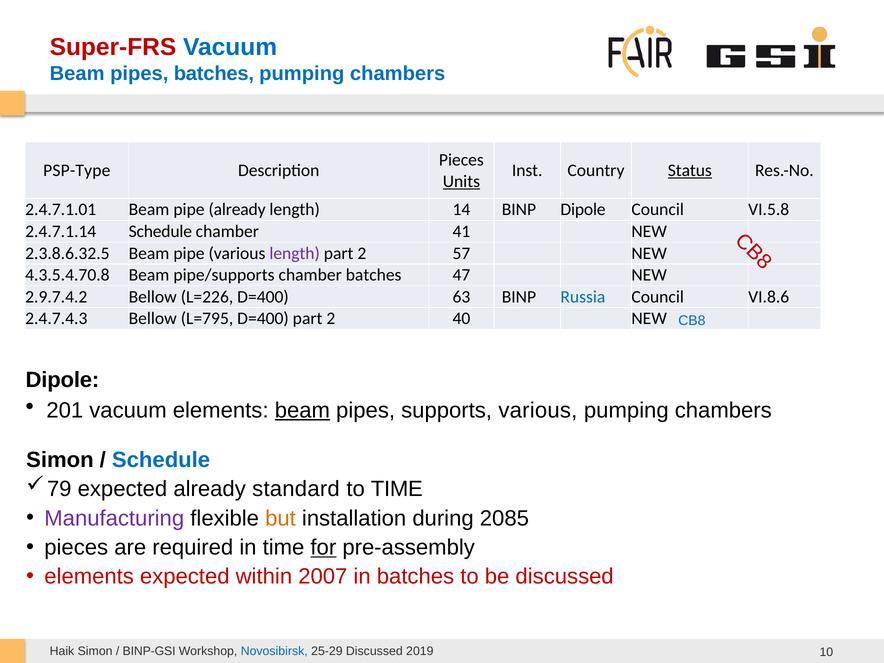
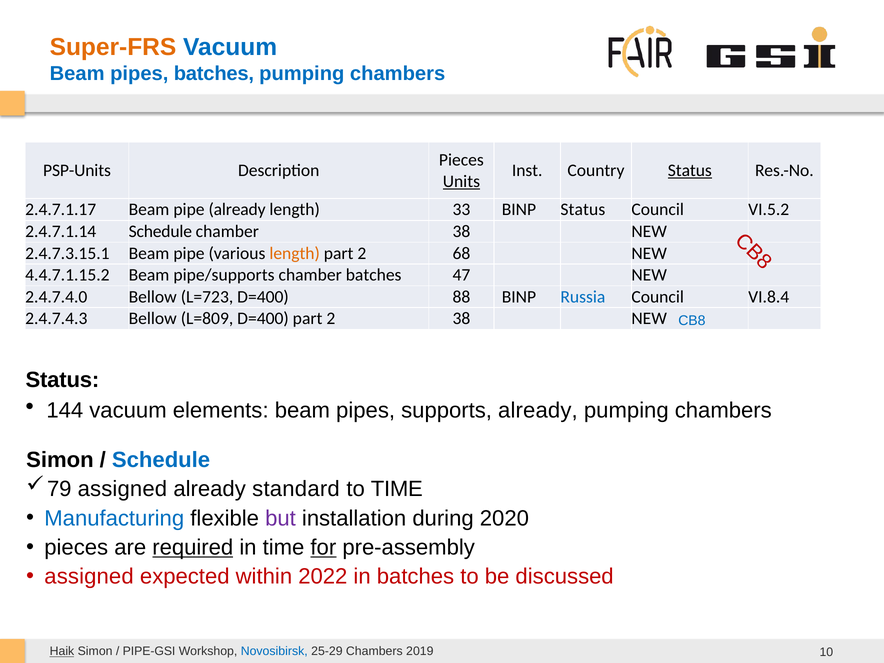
Super-FRS colour: red -> orange
PSP-Type: PSP-Type -> PSP-Units
2.4.7.1.01: 2.4.7.1.01 -> 2.4.7.1.17
14: 14 -> 33
BINP Dipole: Dipole -> Status
VI.5.8: VI.5.8 -> VI.5.2
chamber 41: 41 -> 38
2.3.8.6.32.5: 2.3.8.6.32.5 -> 2.4.7.3.15.1
length at (295, 253) colour: purple -> orange
57: 57 -> 68
4.3.5.4.70.8: 4.3.5.4.70.8 -> 4.4.7.1.15.2
2.9.7.4.2: 2.9.7.4.2 -> 2.4.7.4.0
L=226: L=226 -> L=723
63: 63 -> 88
VI.8.6: VI.8.6 -> VI.8.4
L=795: L=795 -> L=809
2 40: 40 -> 38
Dipole at (62, 380): Dipole -> Status
201: 201 -> 144
beam at (302, 410) underline: present -> none
supports various: various -> already
expected at (122, 489): expected -> assigned
Manufacturing colour: purple -> blue
but colour: orange -> purple
2085: 2085 -> 2020
required underline: none -> present
elements at (89, 577): elements -> assigned
2007: 2007 -> 2022
Haik underline: none -> present
BINP-GSI: BINP-GSI -> PIPE-GSI
25-29 Discussed: Discussed -> Chambers
